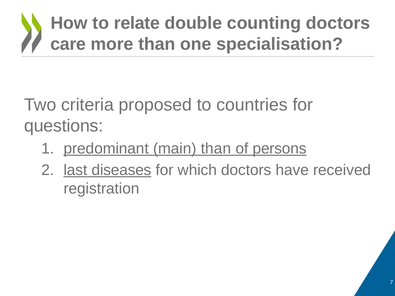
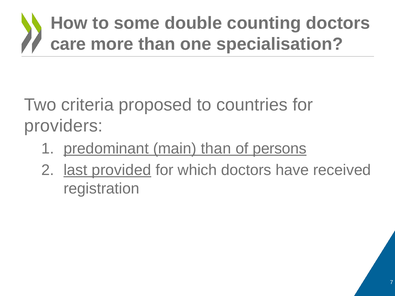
relate: relate -> some
questions: questions -> providers
diseases: diseases -> provided
